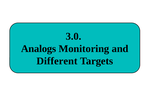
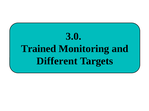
Analogs: Analogs -> Trained
